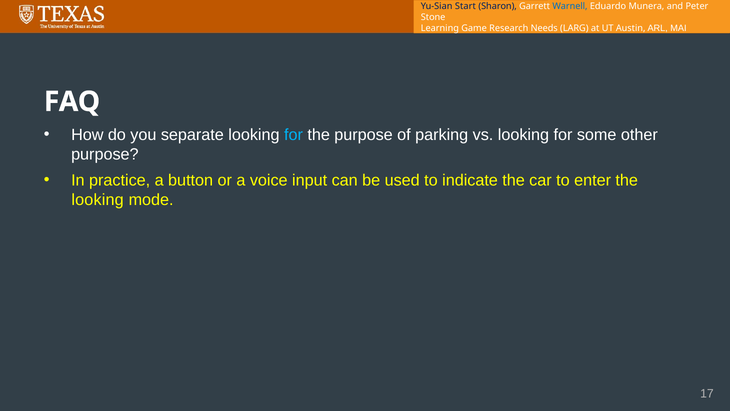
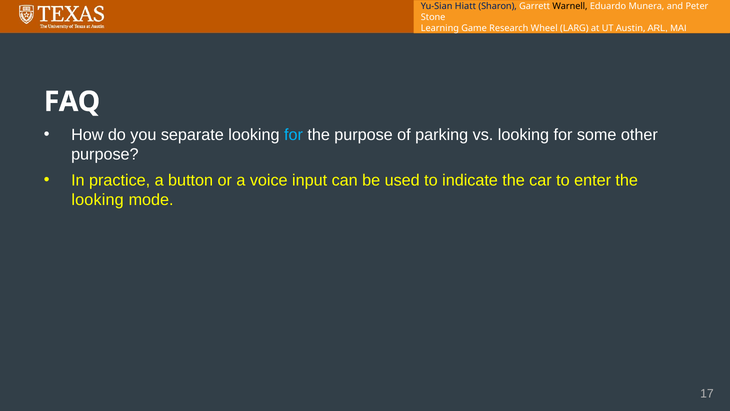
Start: Start -> Hiatt
Warnell colour: blue -> black
Needs: Needs -> Wheel
